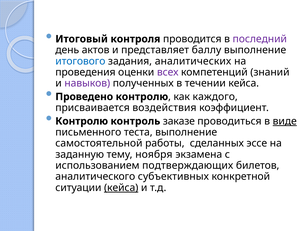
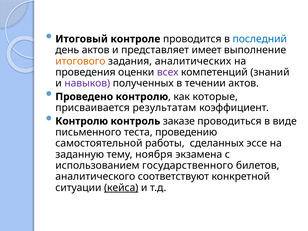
контроля: контроля -> контроле
последний colour: purple -> blue
баллу: баллу -> имеет
итогового colour: blue -> orange
течении кейса: кейса -> актов
каждого: каждого -> которые
воздействия: воздействия -> результатам
виде underline: present -> none
теста выполнение: выполнение -> проведению
подтверждающих: подтверждающих -> государственного
субъективных: субъективных -> соответствуют
